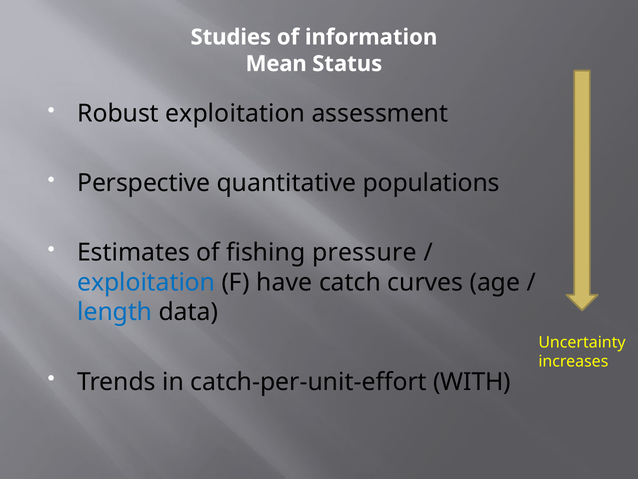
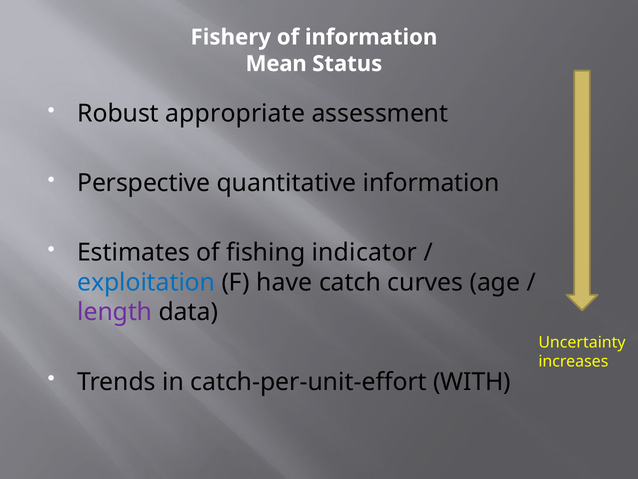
Studies: Studies -> Fishery
Robust exploitation: exploitation -> appropriate
quantitative populations: populations -> information
pressure: pressure -> indicator
length colour: blue -> purple
